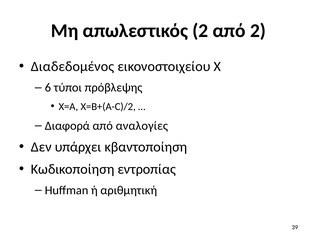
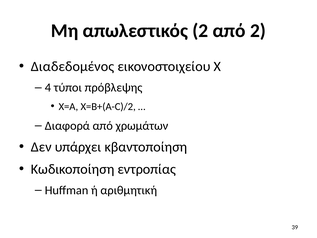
6: 6 -> 4
αναλογίες: αναλογίες -> χρωμάτων
